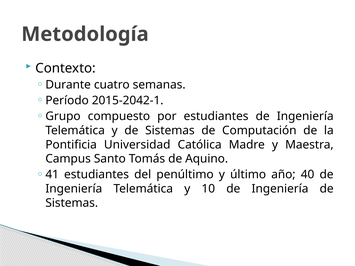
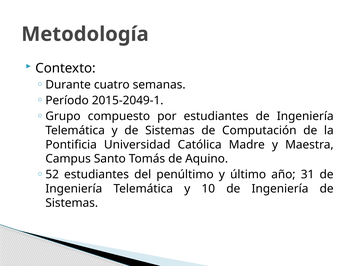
2015-2042-1: 2015-2042-1 -> 2015-2049-1
41: 41 -> 52
40: 40 -> 31
